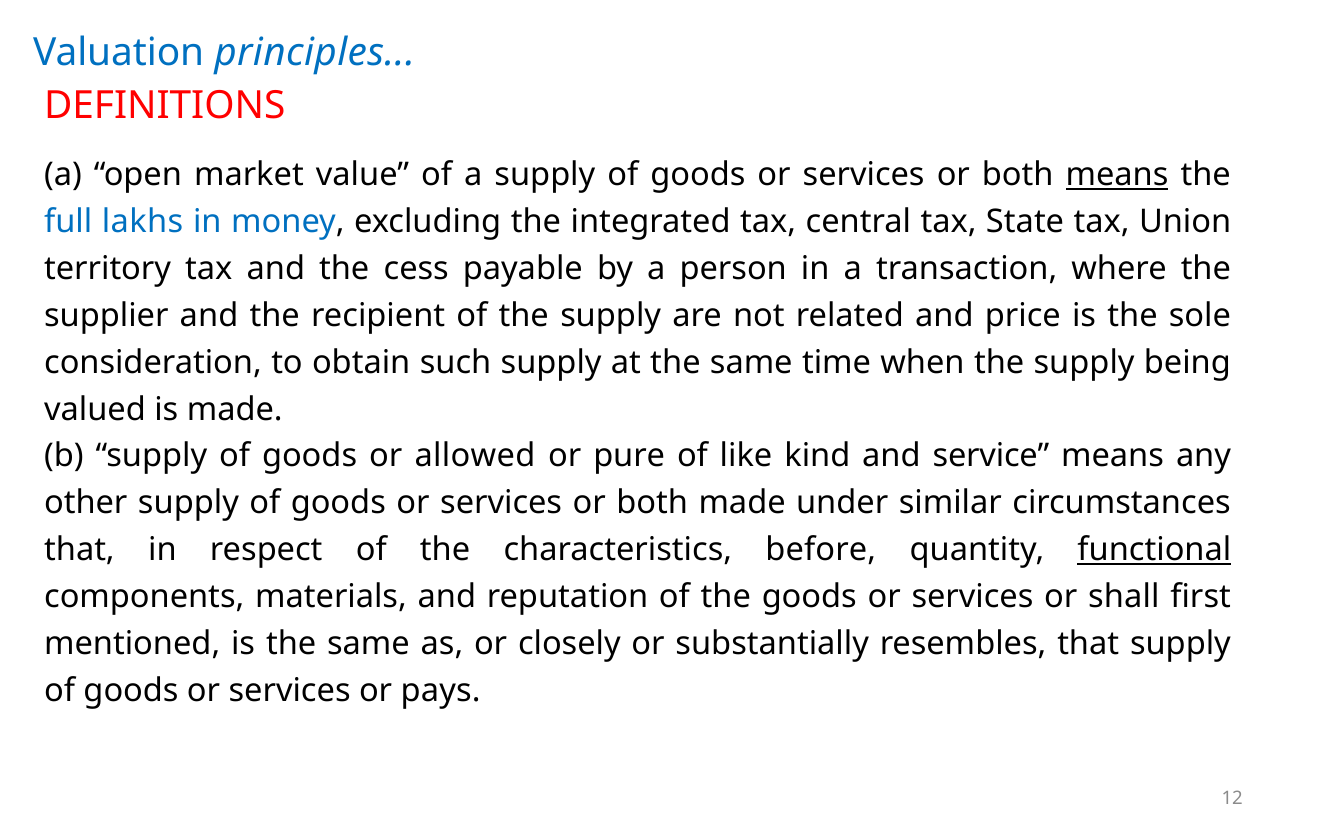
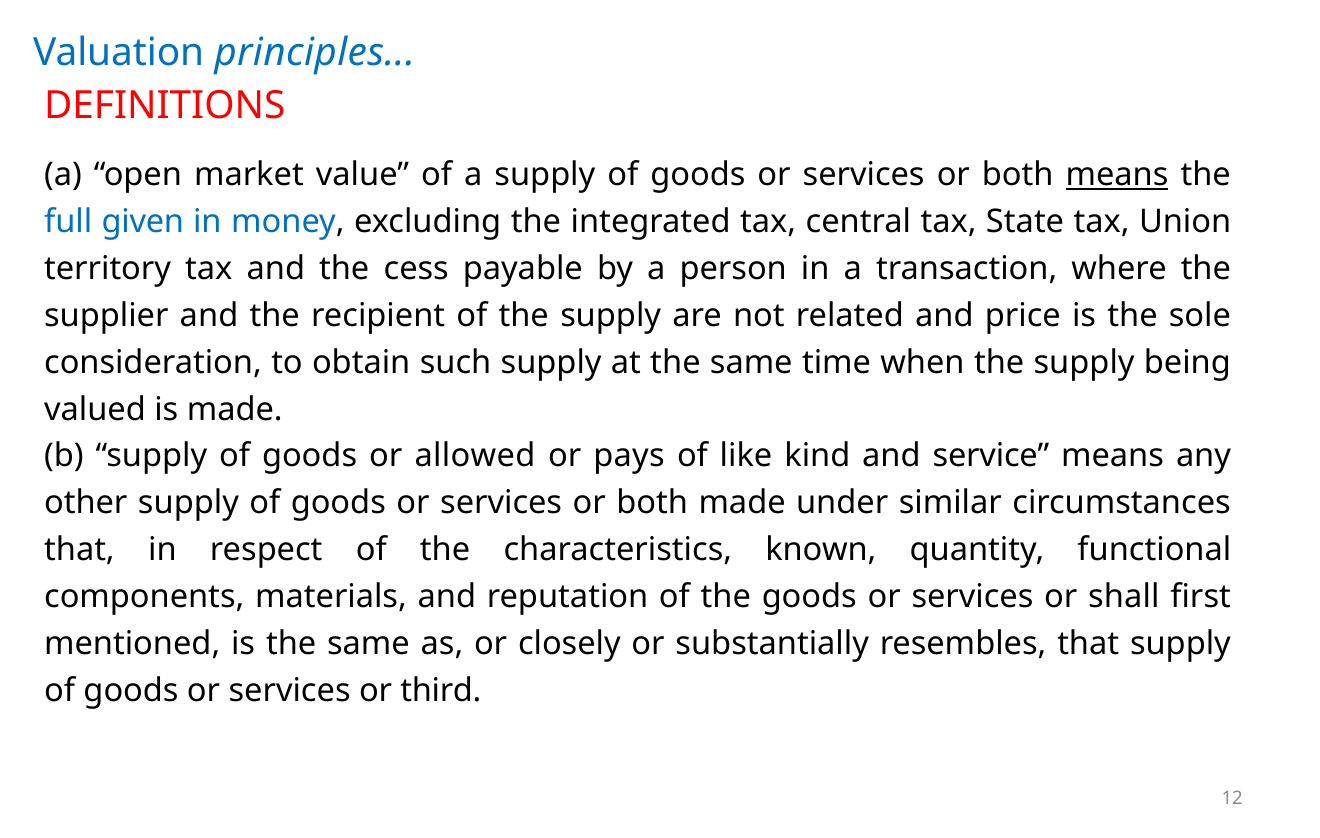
lakhs: lakhs -> given
pure: pure -> pays
before: before -> known
functional underline: present -> none
pays: pays -> third
